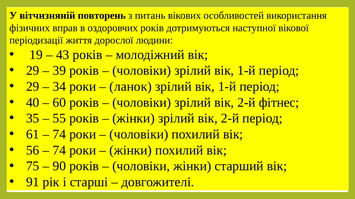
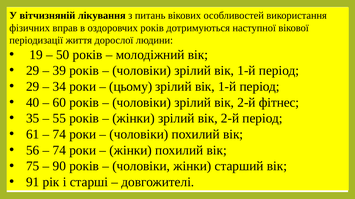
повторень: повторень -> лікування
43: 43 -> 50
ланок: ланок -> цьому
